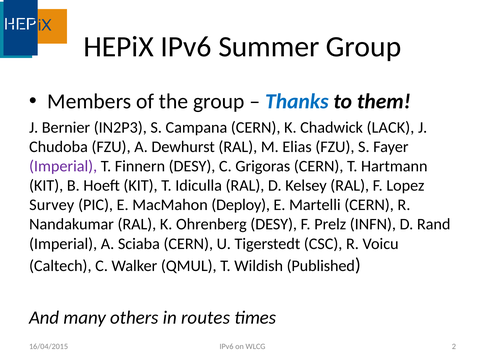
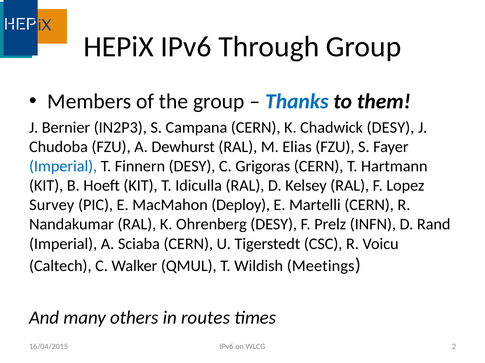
Summer: Summer -> Through
Chadwick LACK: LACK -> DESY
Imperial at (63, 167) colour: purple -> blue
Published: Published -> Meetings
